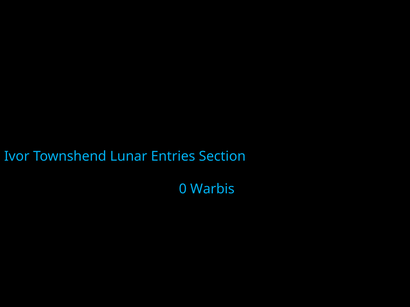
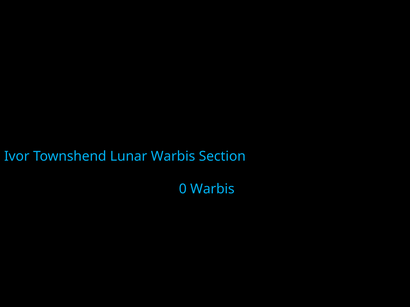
Lunar Entries: Entries -> Warbis
